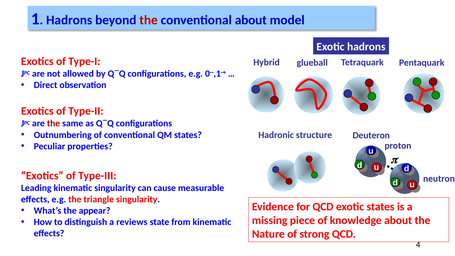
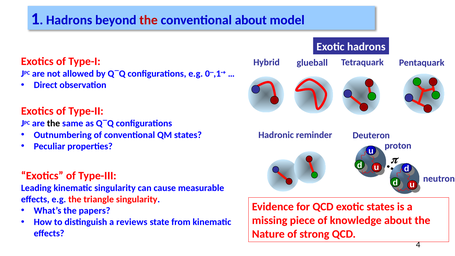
the at (54, 123) colour: red -> black
structure: structure -> reminder
appear: appear -> papers
